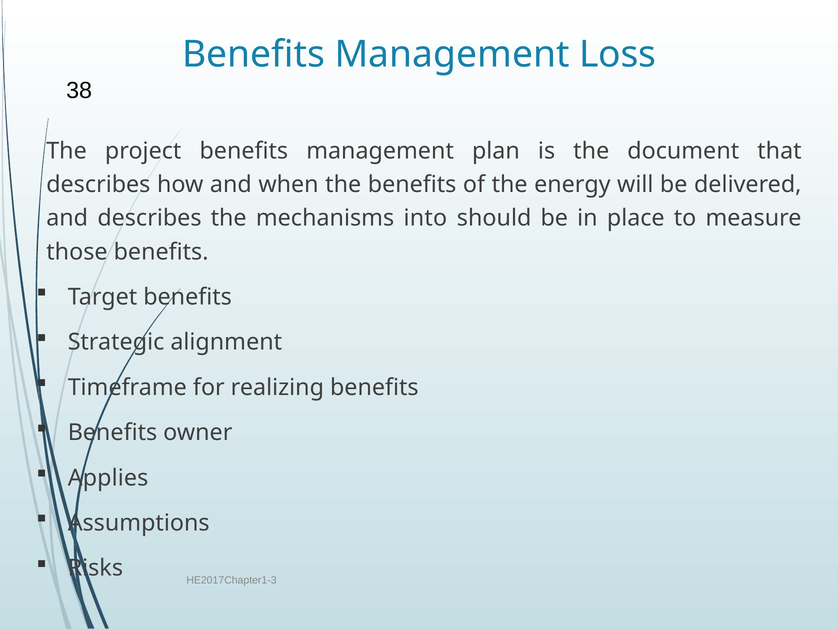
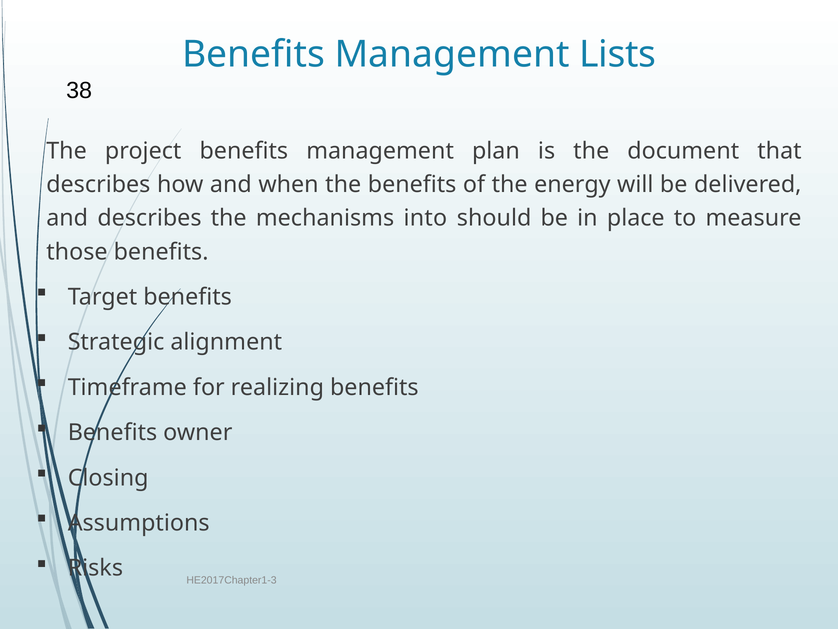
Loss: Loss -> Lists
Applies: Applies -> Closing
